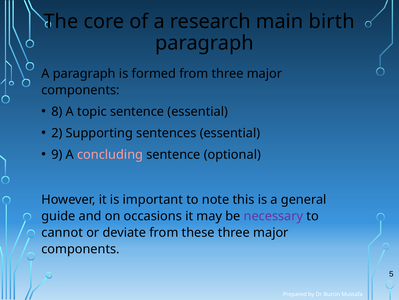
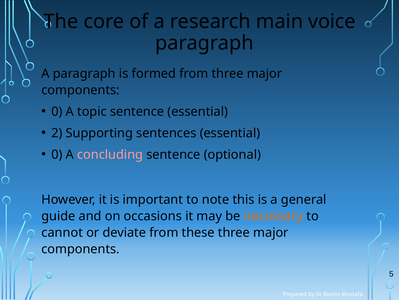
birth: birth -> voice
8 at (57, 111): 8 -> 0
9 at (57, 154): 9 -> 0
necessary colour: purple -> orange
